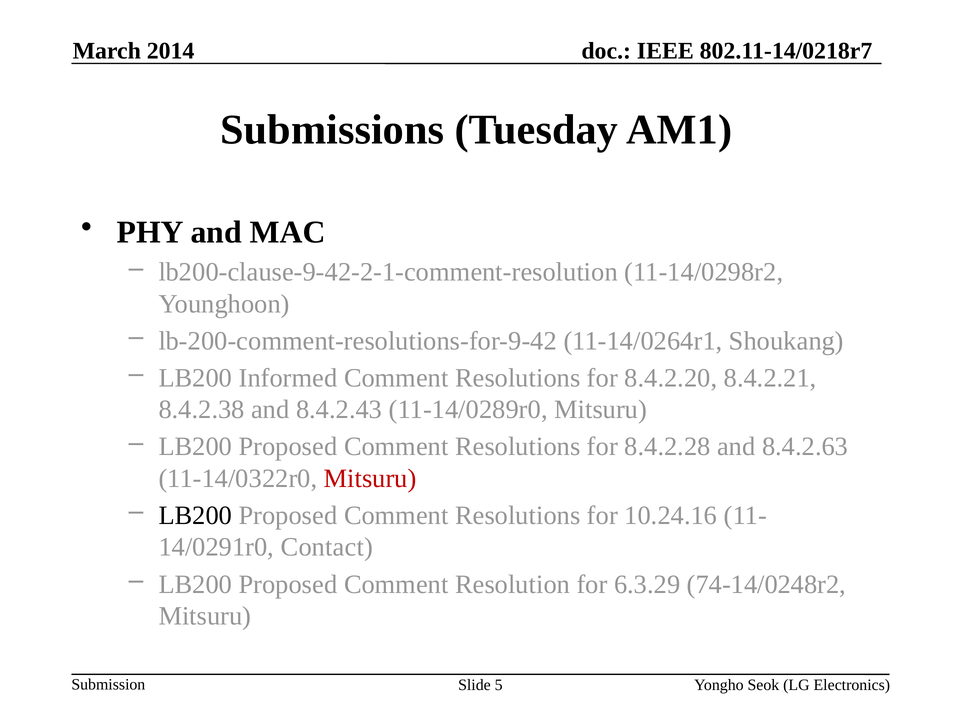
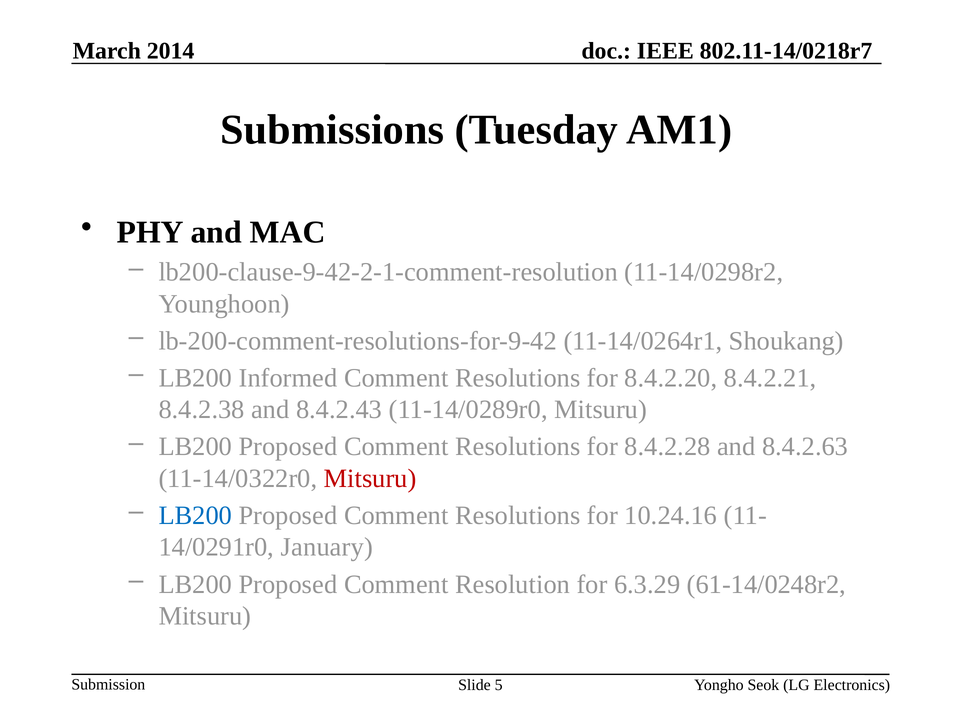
LB200 at (195, 516) colour: black -> blue
Contact: Contact -> January
74-14/0248r2: 74-14/0248r2 -> 61-14/0248r2
